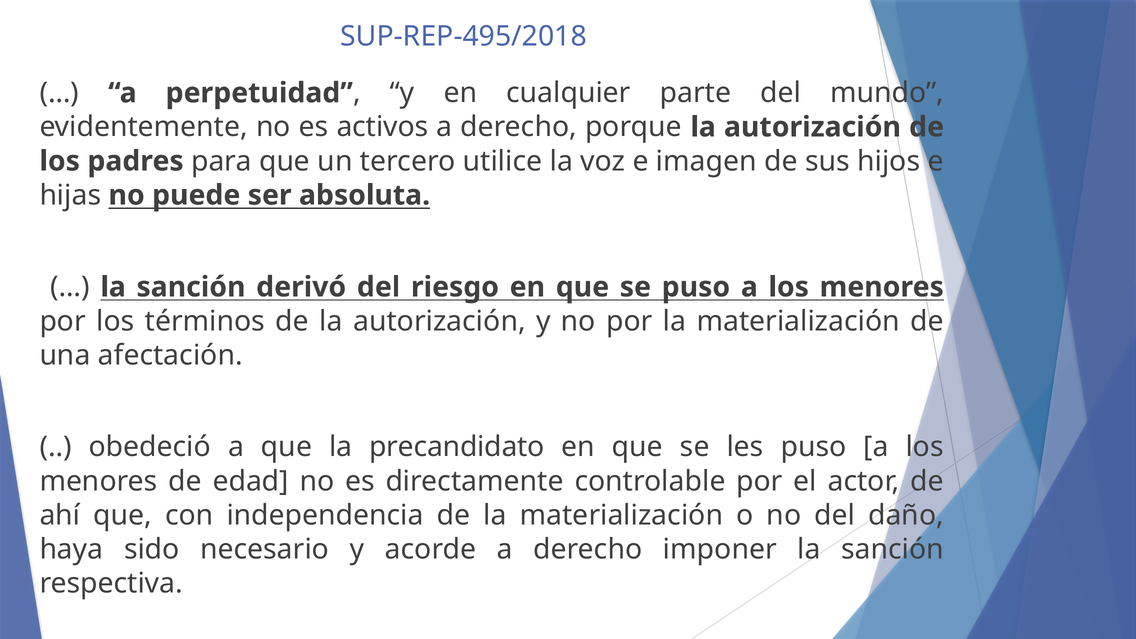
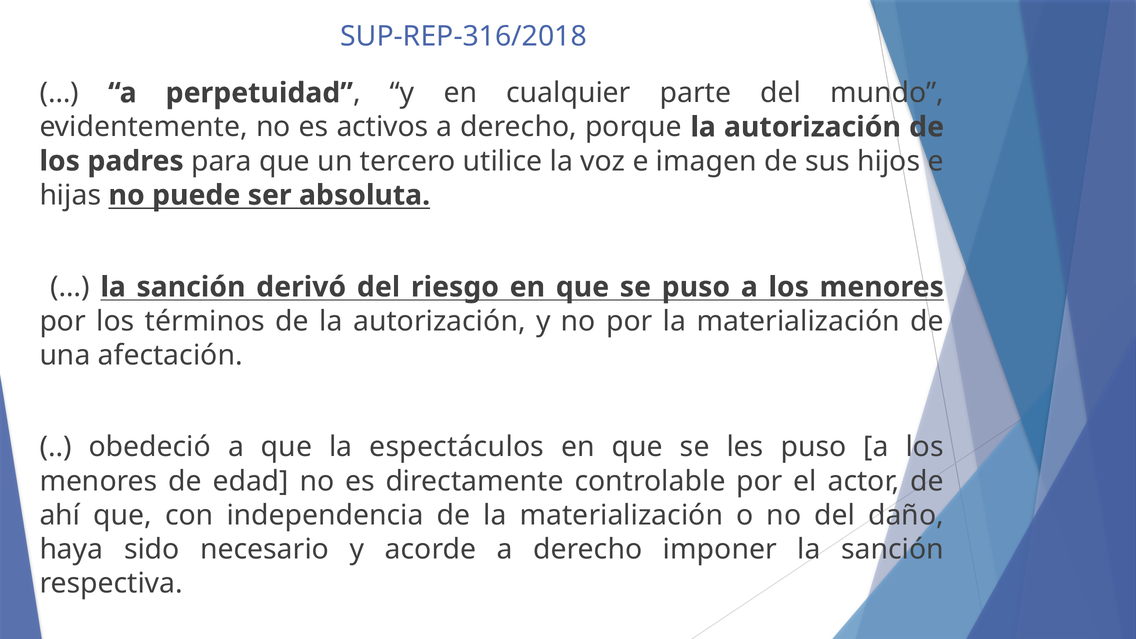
SUP-REP-495/2018: SUP-REP-495/2018 -> SUP-REP-316/2018
precandidato: precandidato -> espectáculos
